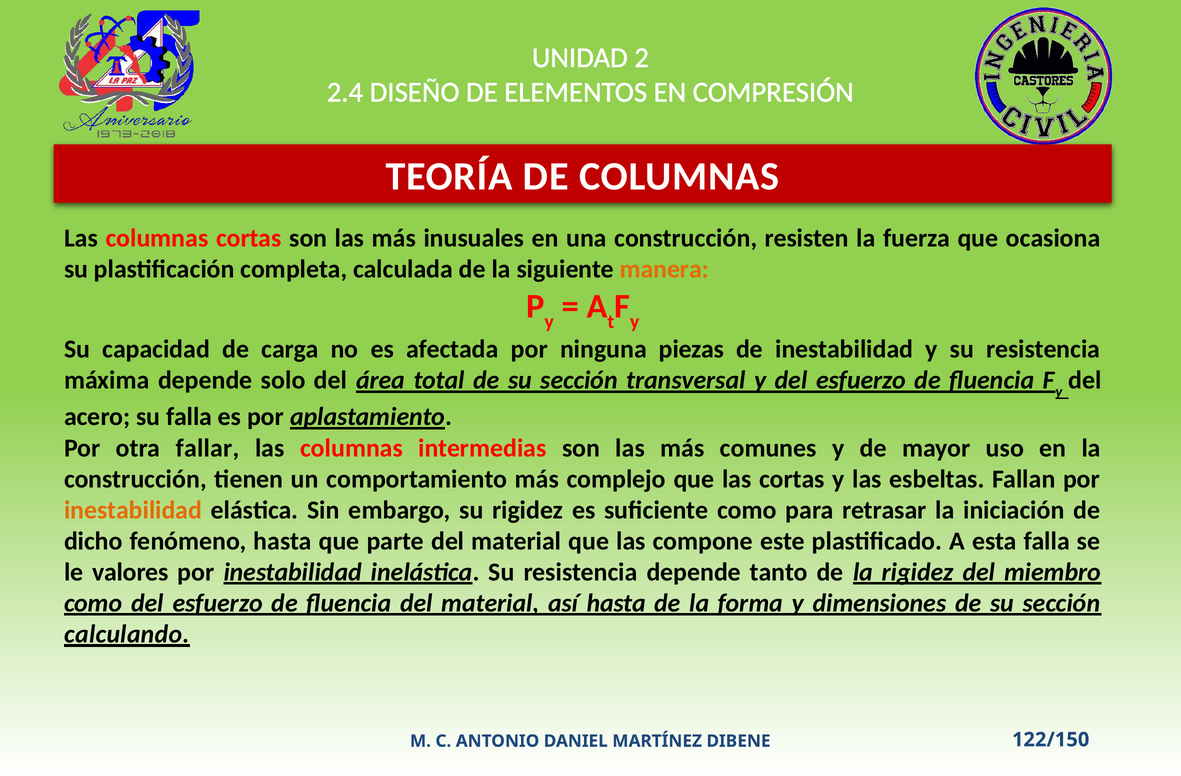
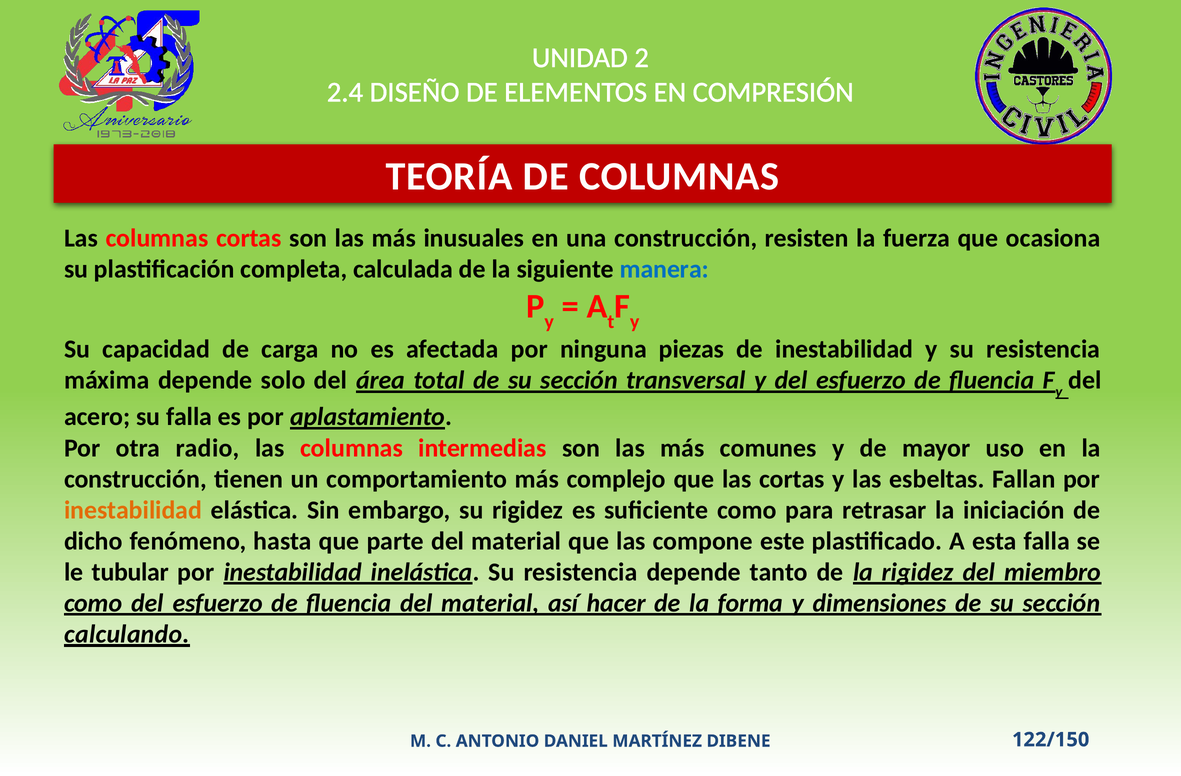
manera colour: orange -> blue
fallar: fallar -> radio
valores: valores -> tubular
así hasta: hasta -> hacer
